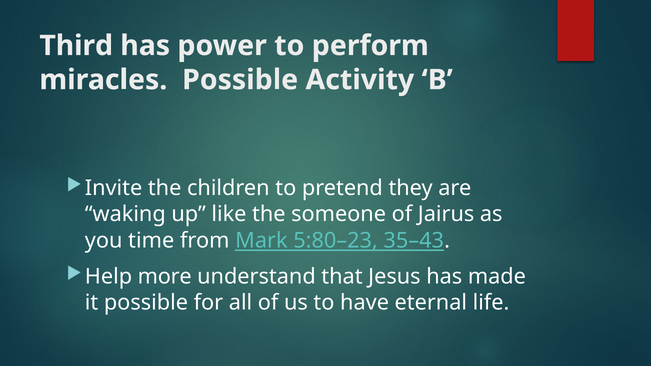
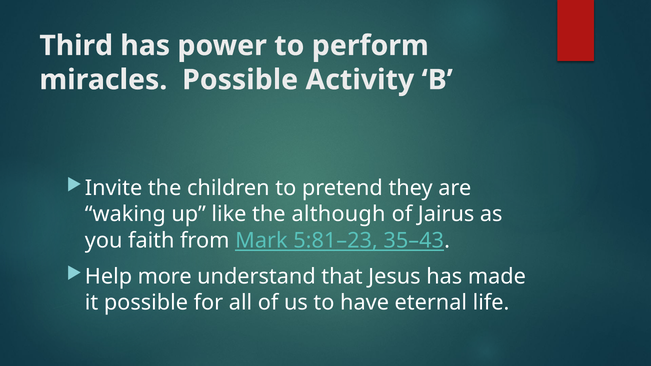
someone: someone -> although
time: time -> faith
5:80–23: 5:80–23 -> 5:81–23
